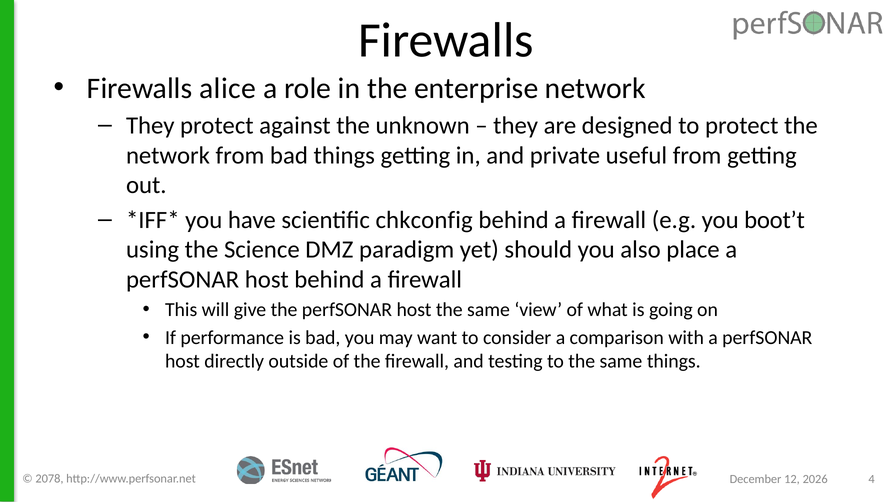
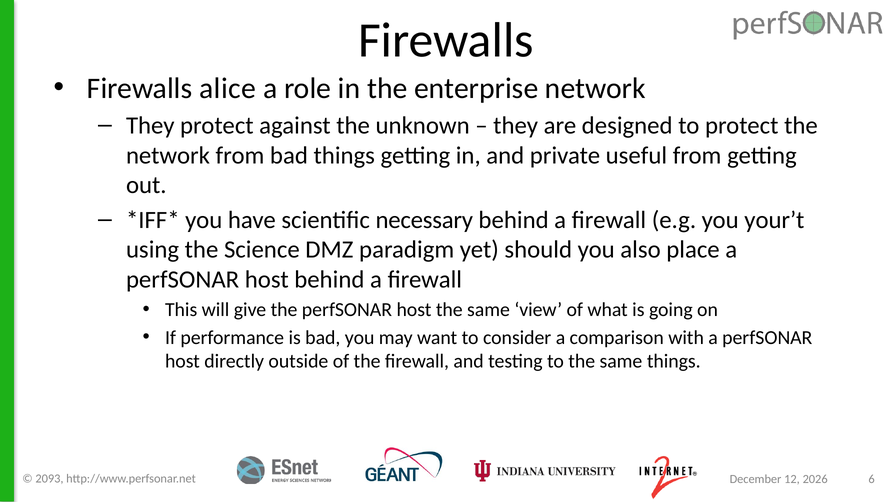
chkconfig: chkconfig -> necessary
boot’t: boot’t -> your’t
2078: 2078 -> 2093
4: 4 -> 6
